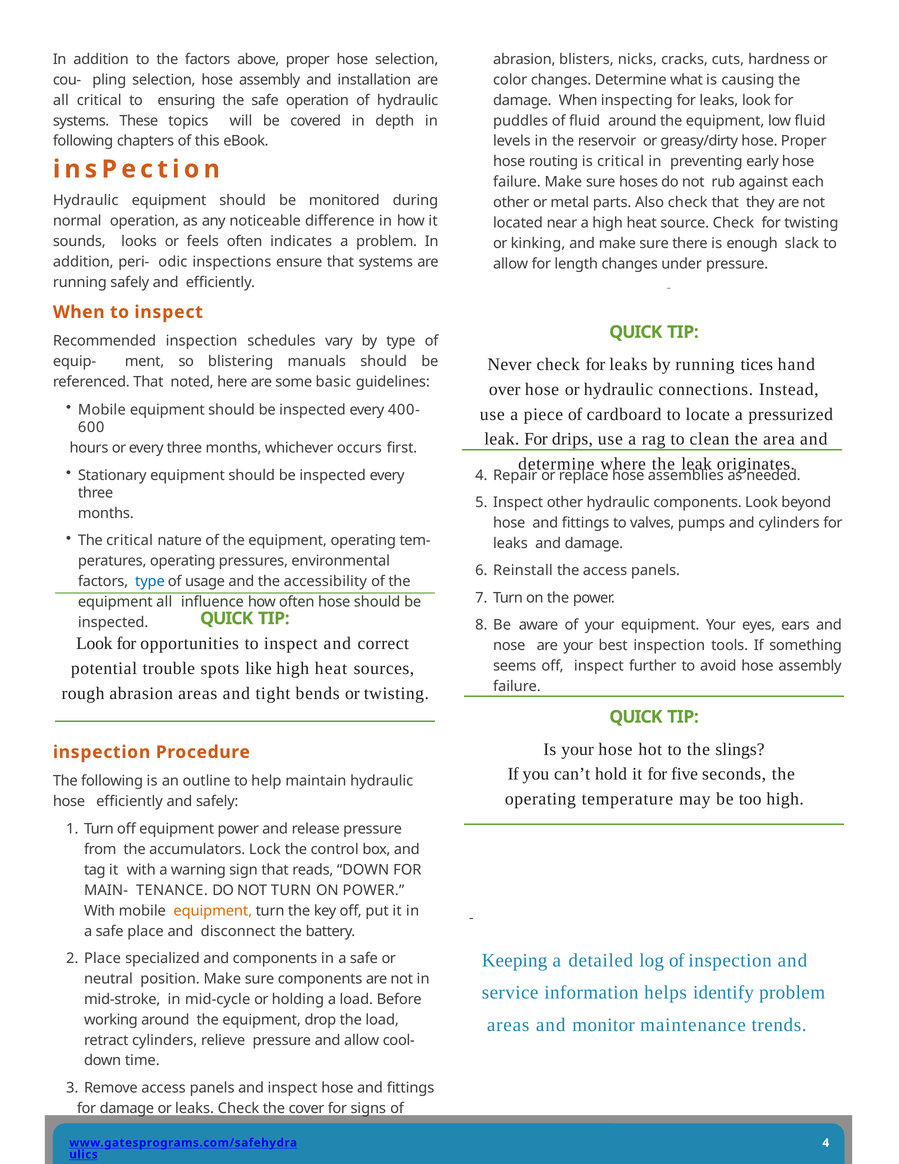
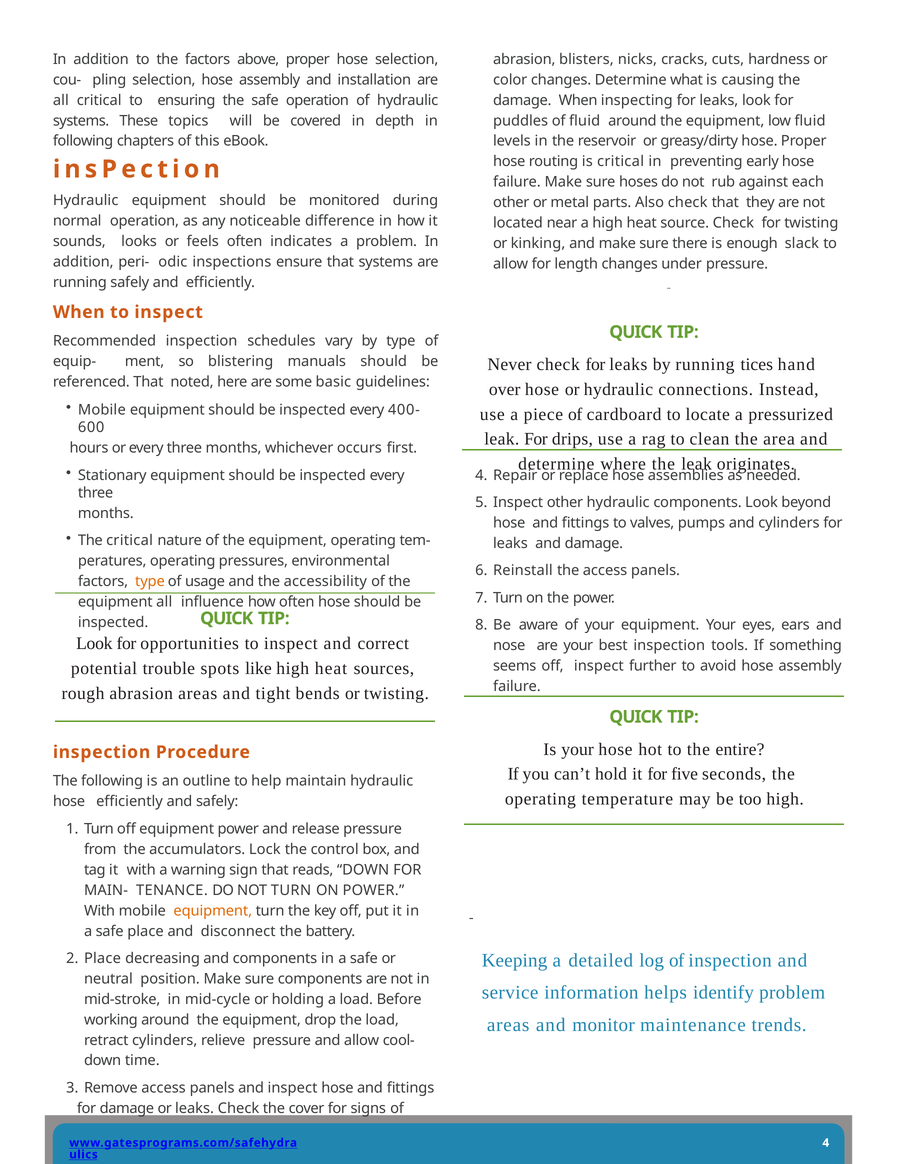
type at (150, 581) colour: blue -> orange
slings: slings -> entire
specialized: specialized -> decreasing
